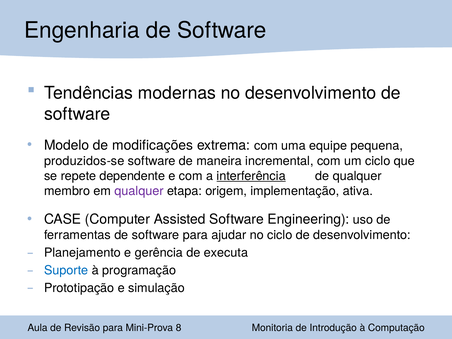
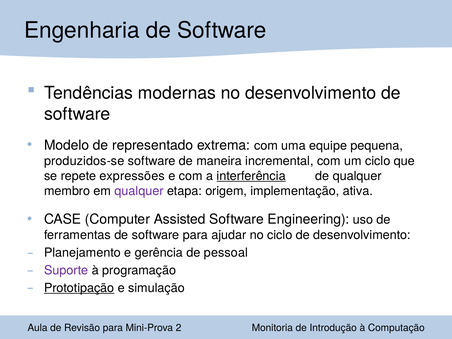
modificações: modificações -> representado
dependente: dependente -> expressões
executa: executa -> pessoal
Suporte colour: blue -> purple
Prototipação underline: none -> present
8: 8 -> 2
